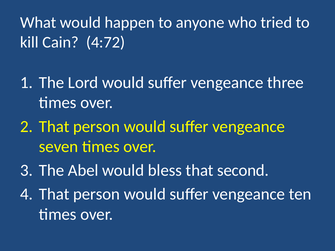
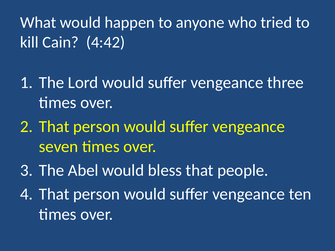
4:72: 4:72 -> 4:42
second: second -> people
